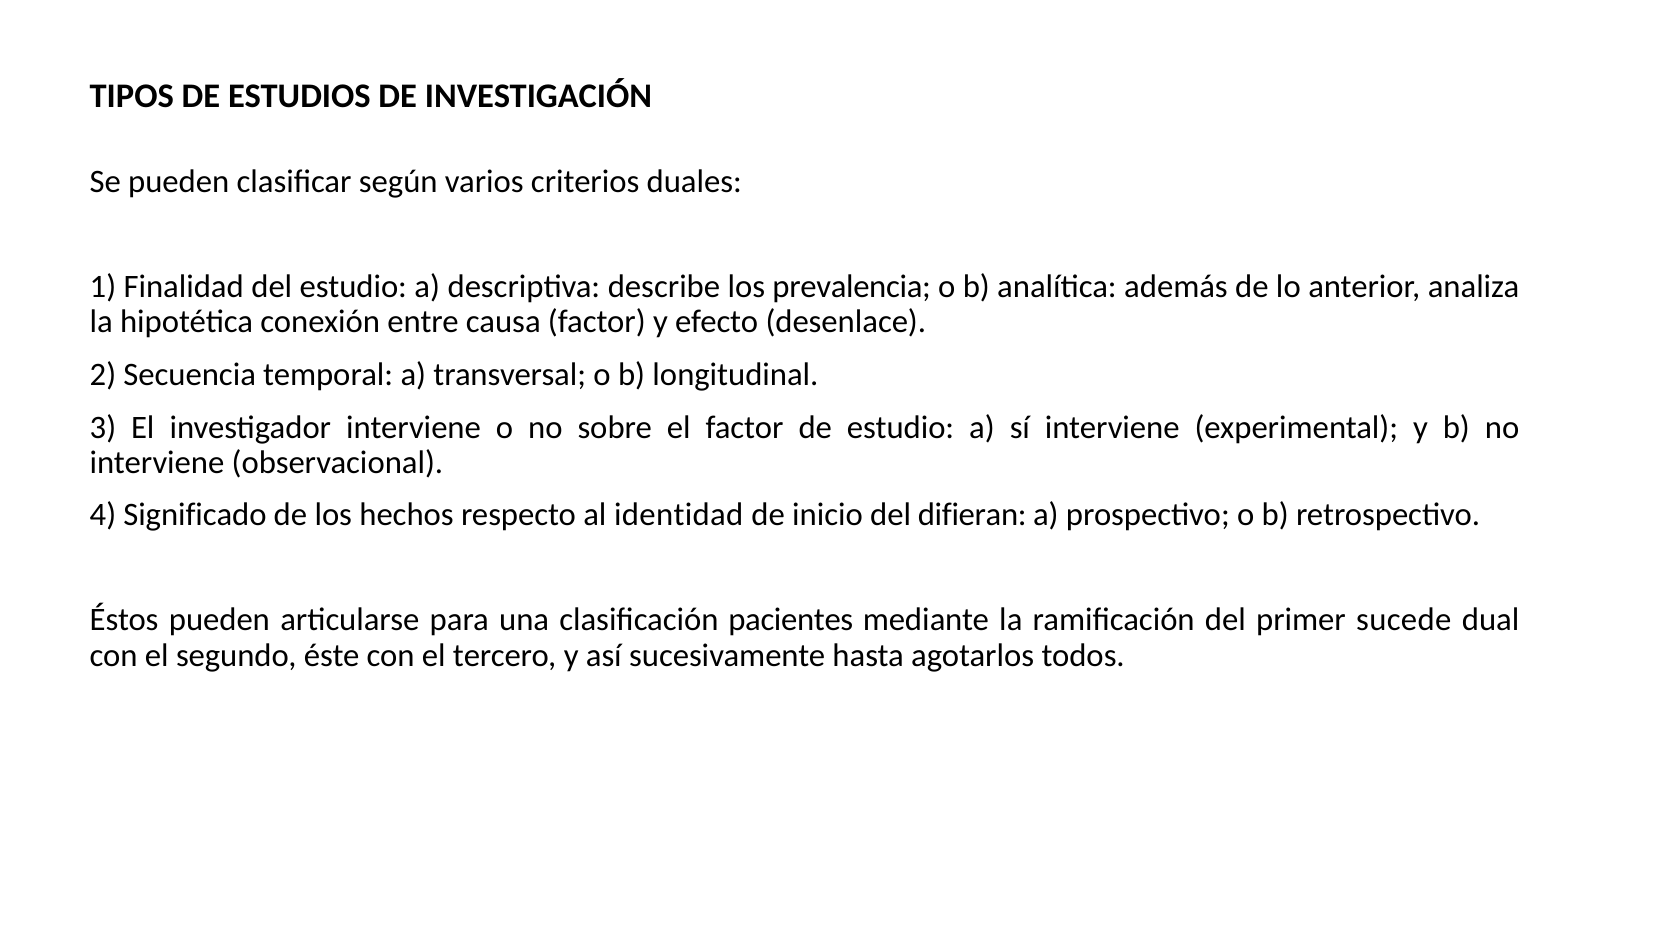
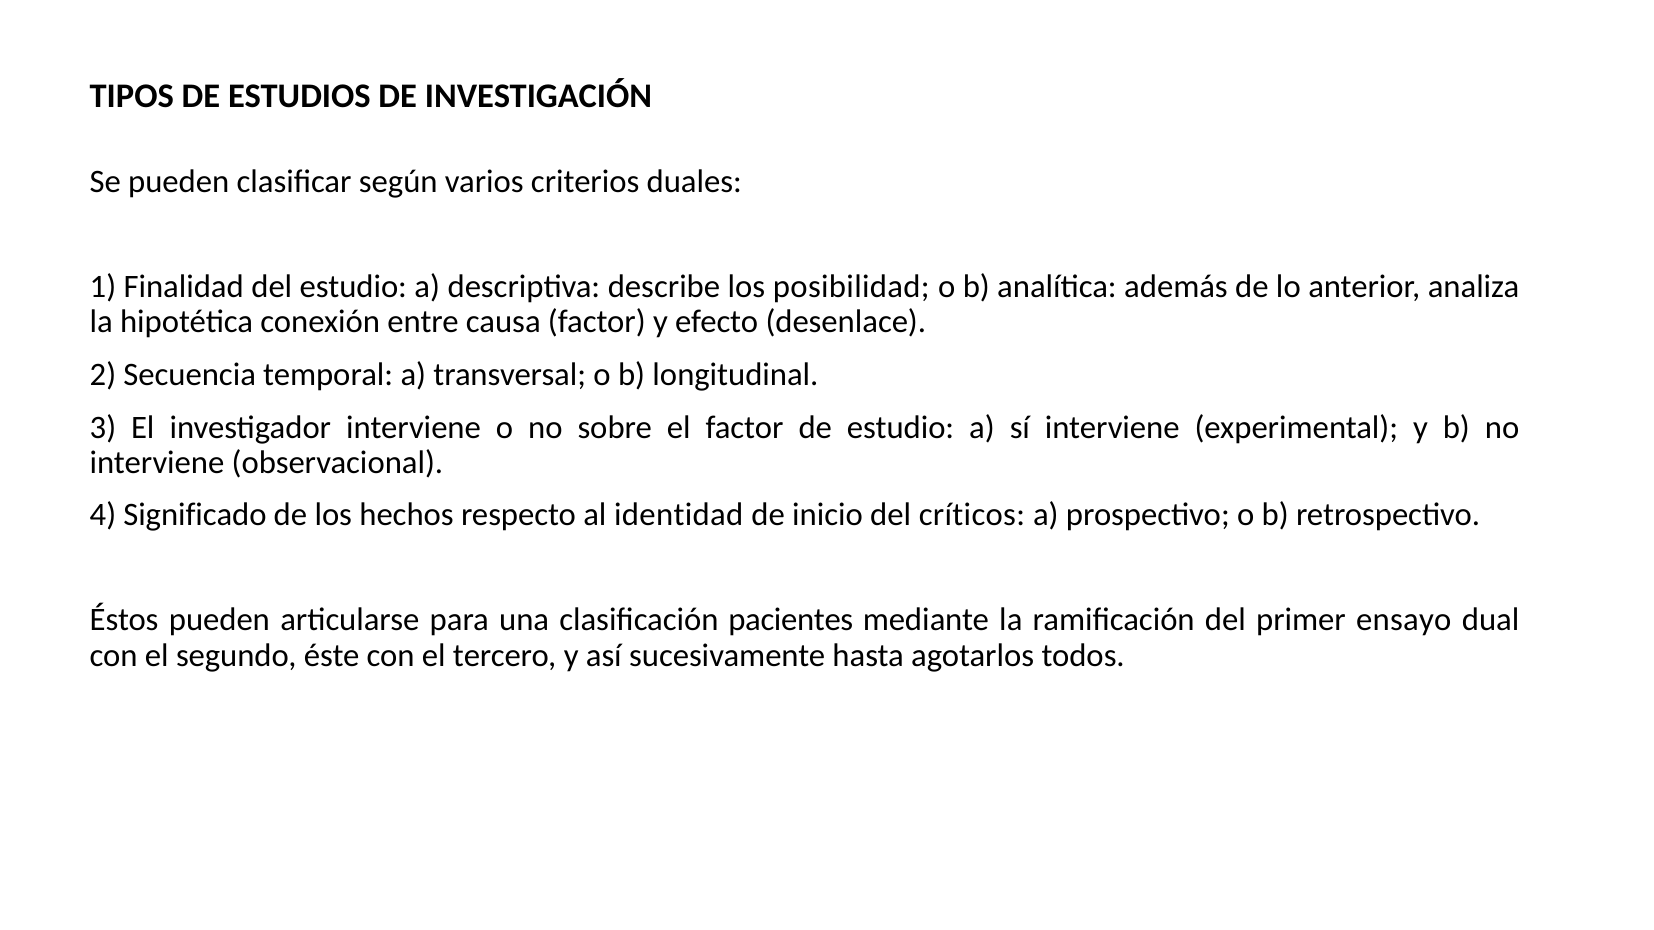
prevalencia: prevalencia -> posibilidad
difieran: difieran -> críticos
sucede: sucede -> ensayo
